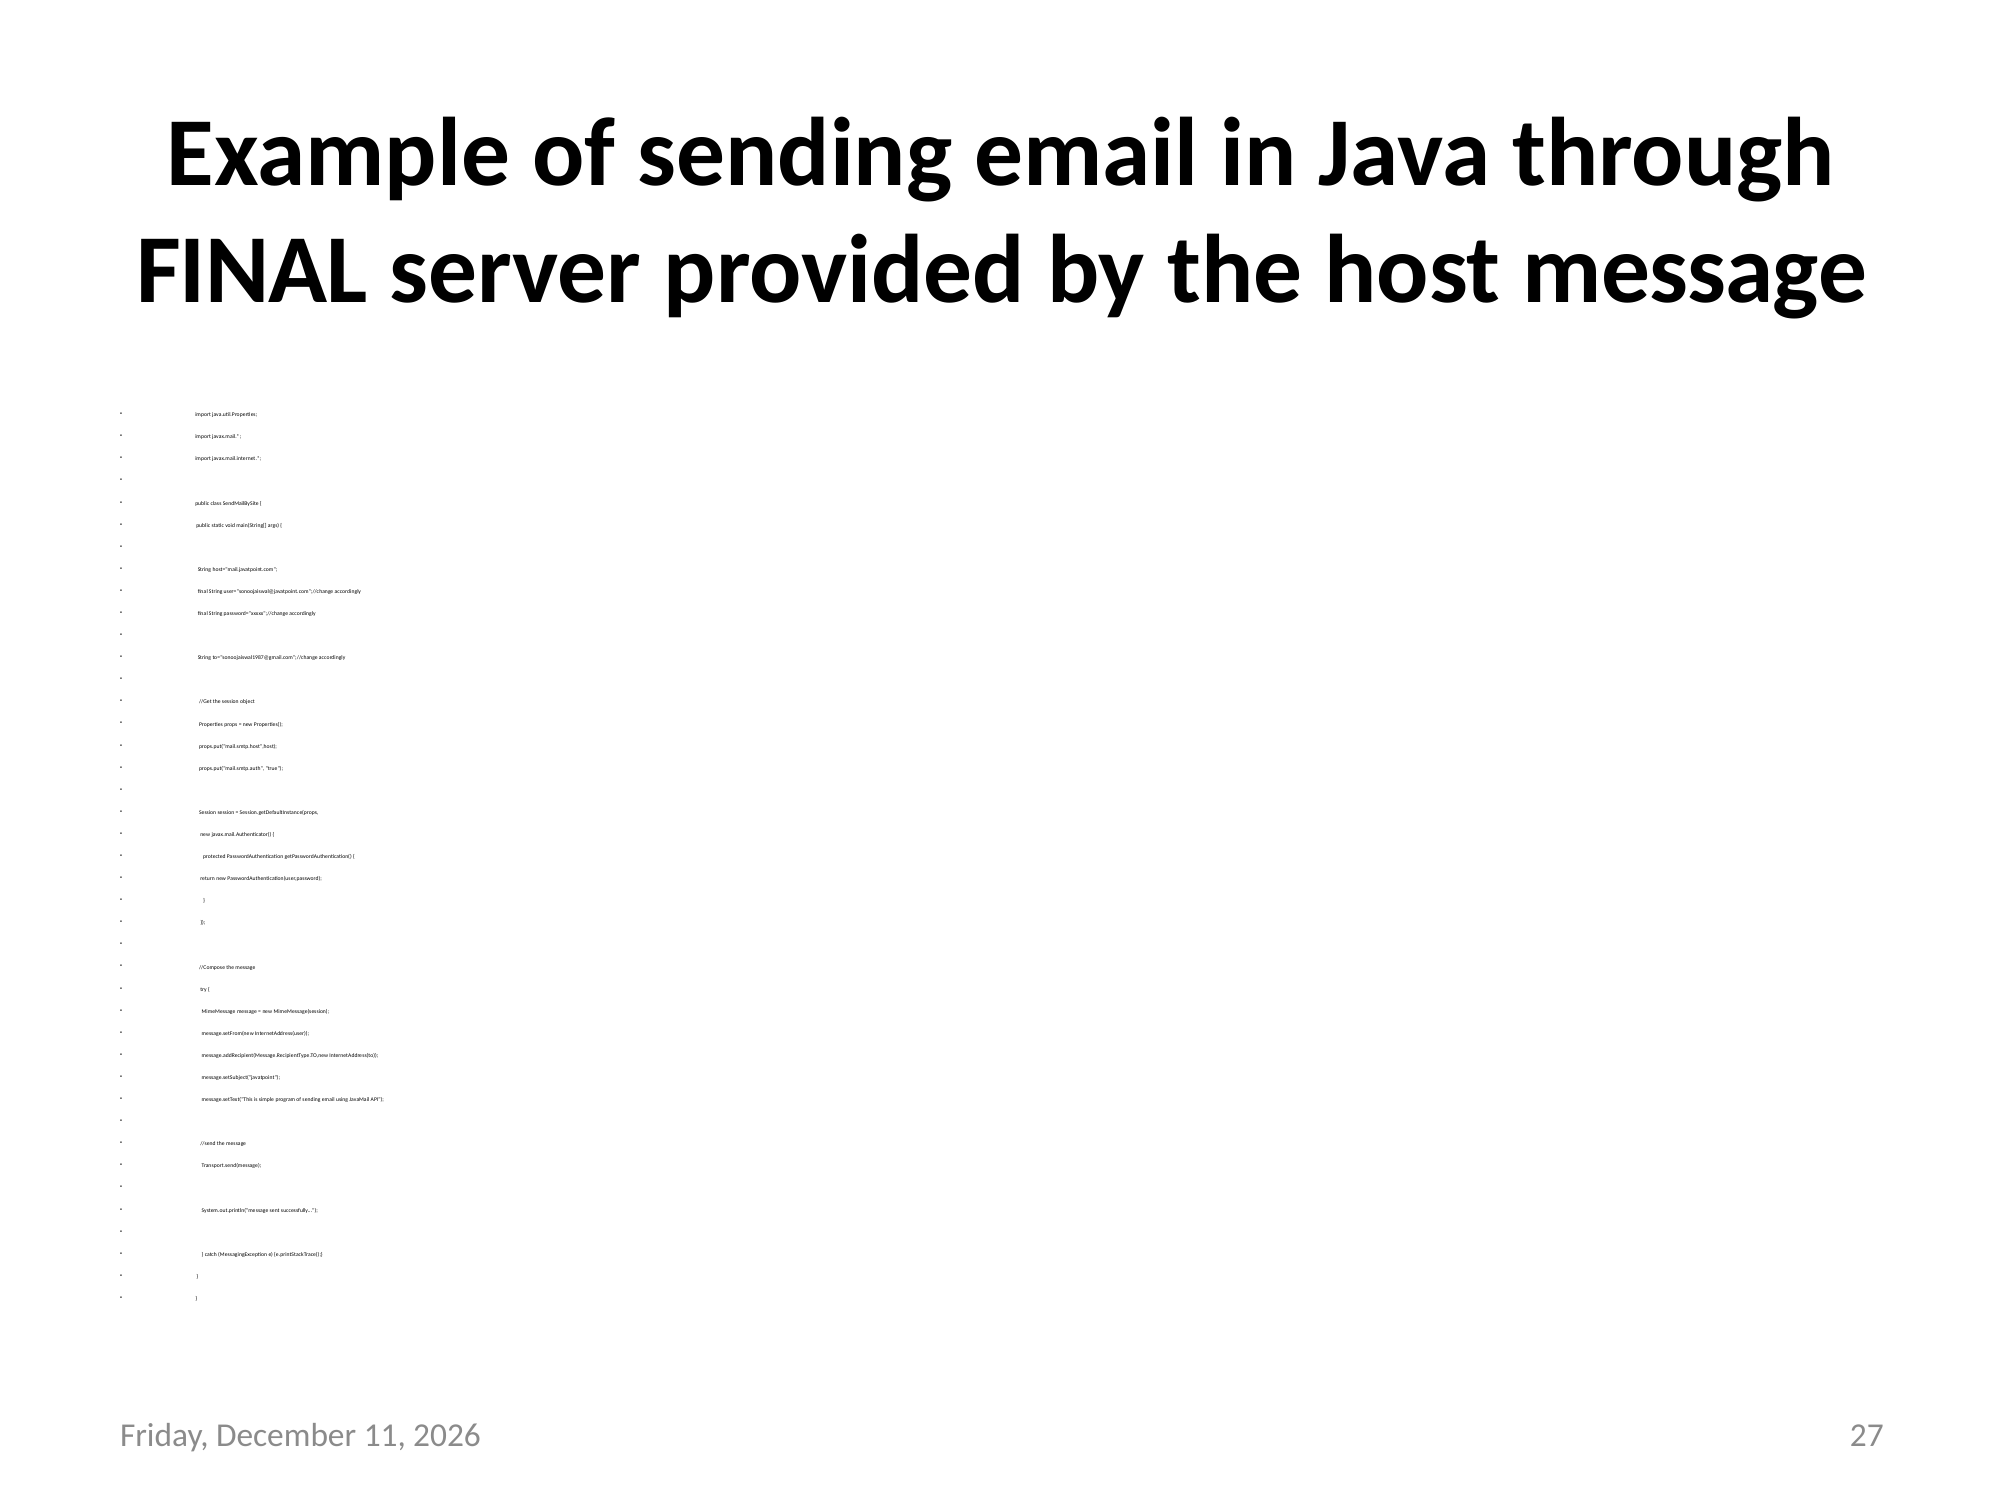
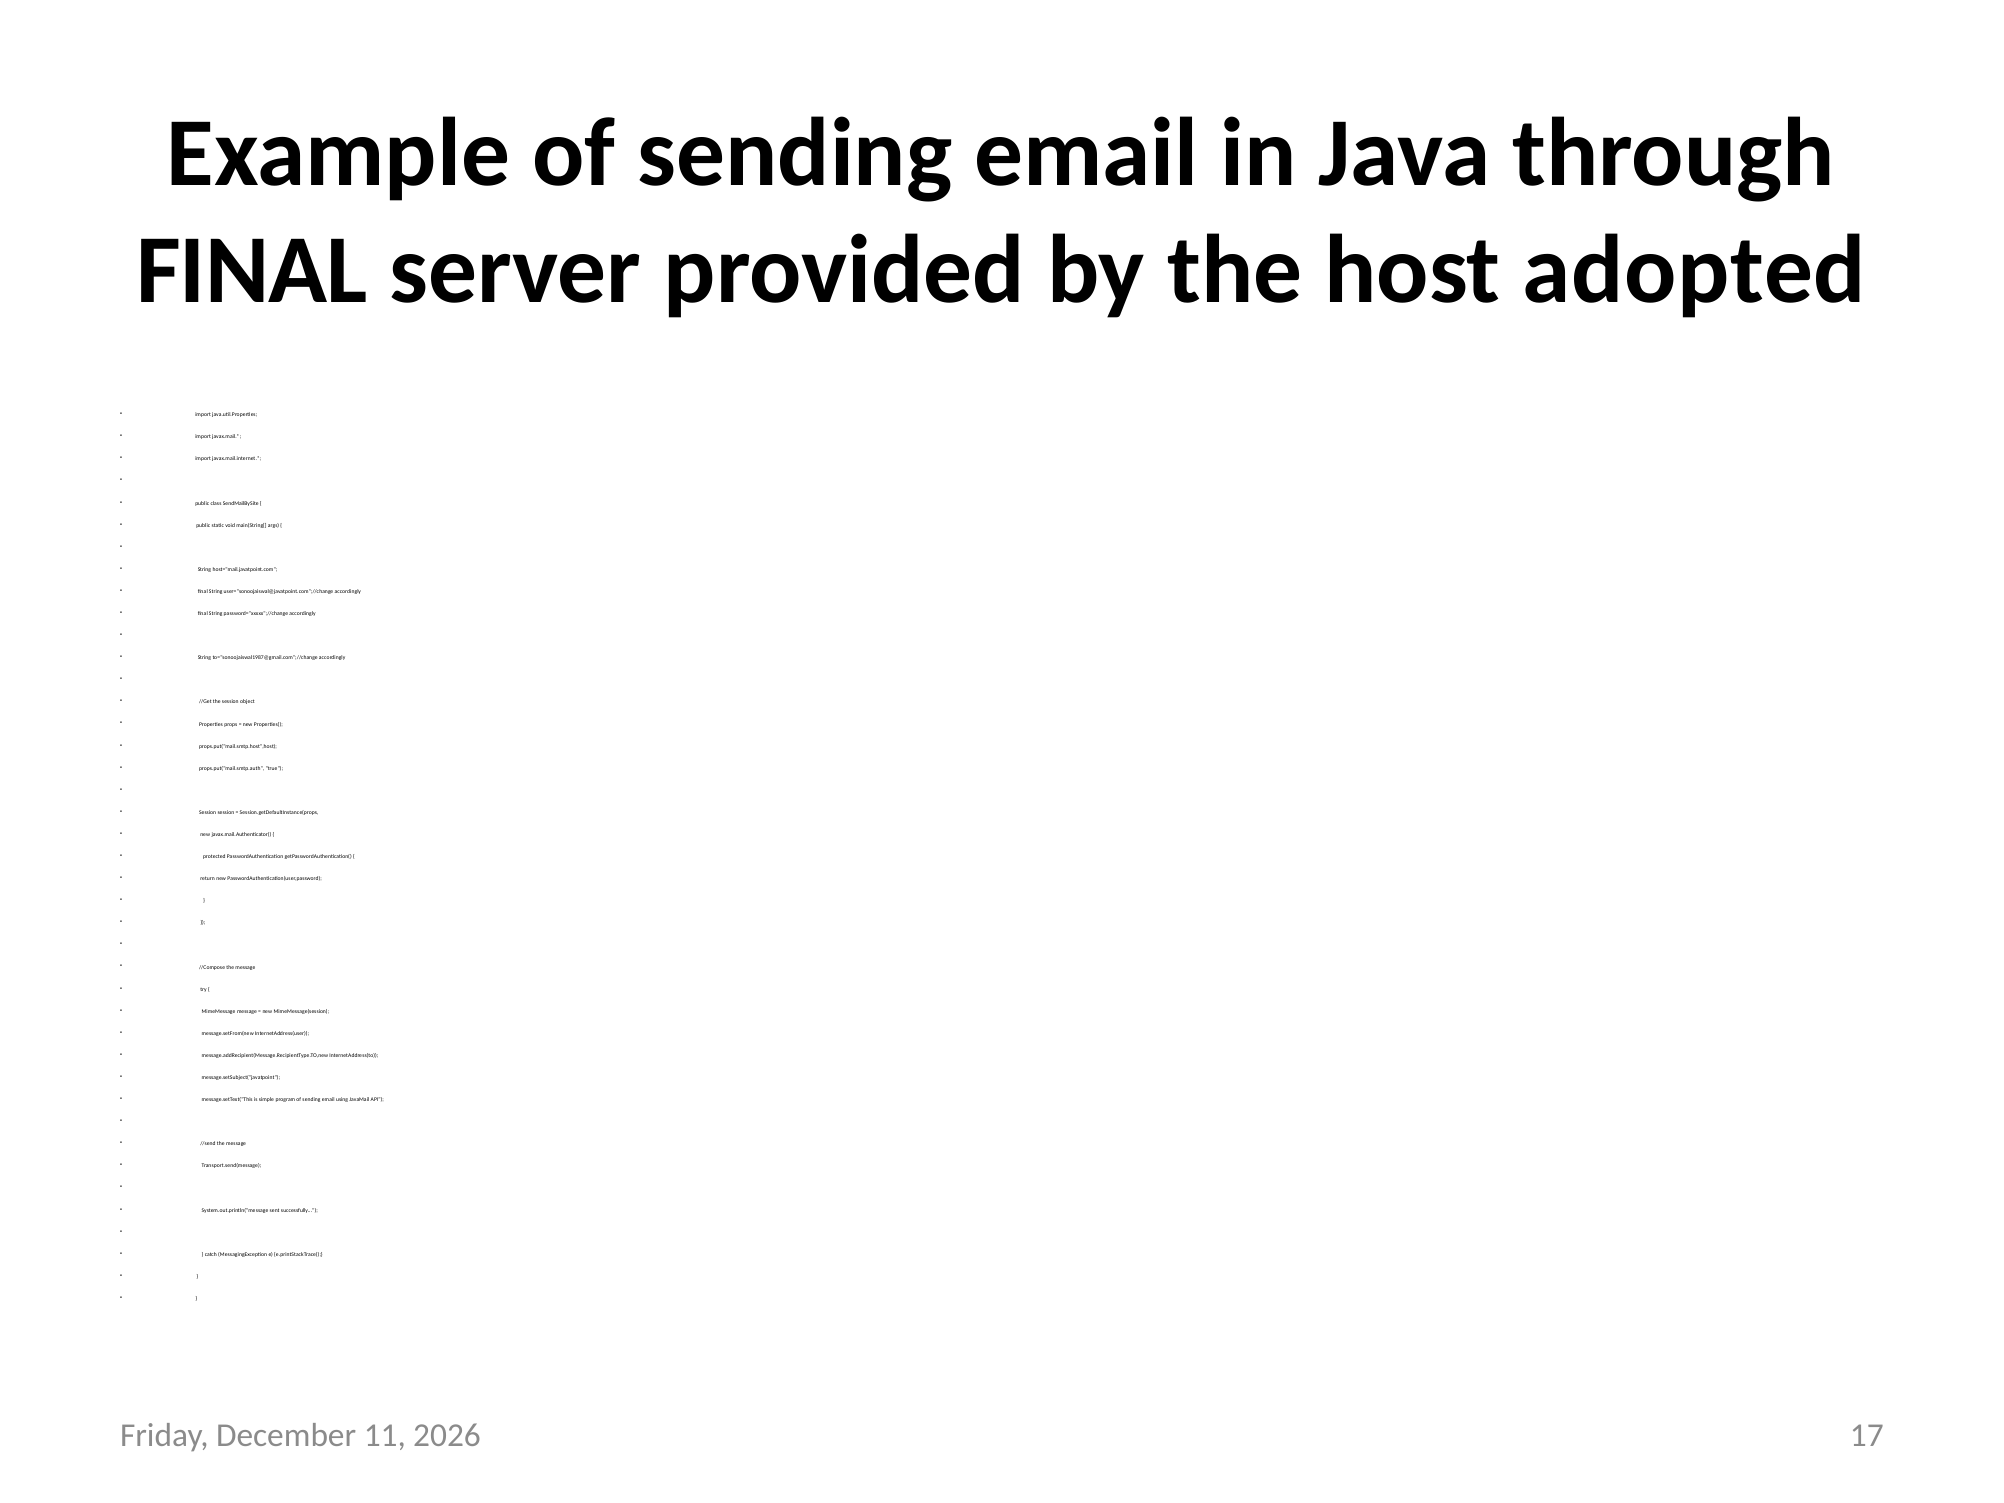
host message: message -> adopted
27: 27 -> 17
